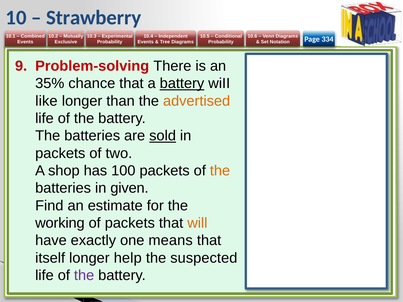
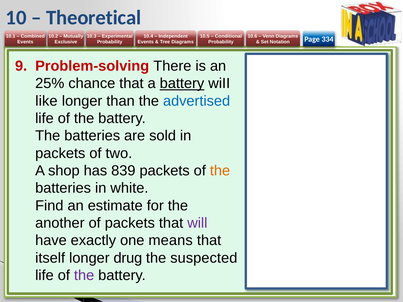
Strawberry: Strawberry -> Theoretical
35%: 35% -> 25%
advertised colour: orange -> blue
sold underline: present -> none
100: 100 -> 839
given: given -> white
working: working -> another
will colour: orange -> purple
help: help -> drug
